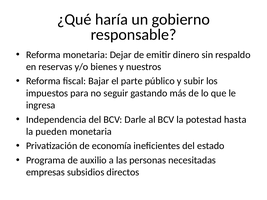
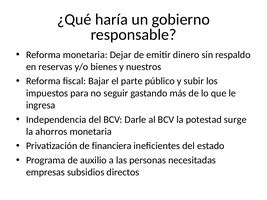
hasta: hasta -> surge
pueden: pueden -> ahorros
economía: economía -> financiera
